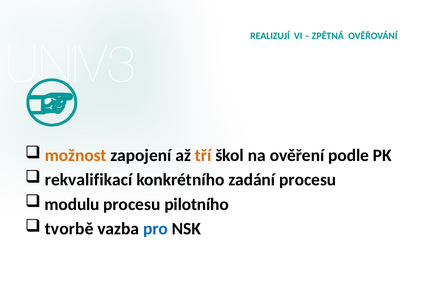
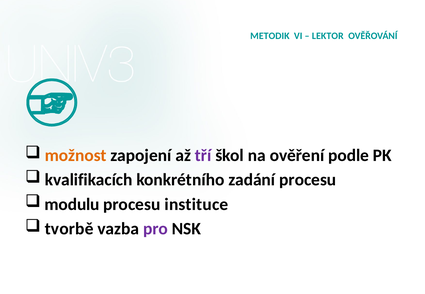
REALIZUJÍ: REALIZUJÍ -> METODIK
ZPĚTNÁ: ZPĚTNÁ -> LEKTOR
tří colour: orange -> purple
rekvalifikací: rekvalifikací -> kvalifikacích
pilotního: pilotního -> instituce
pro colour: blue -> purple
